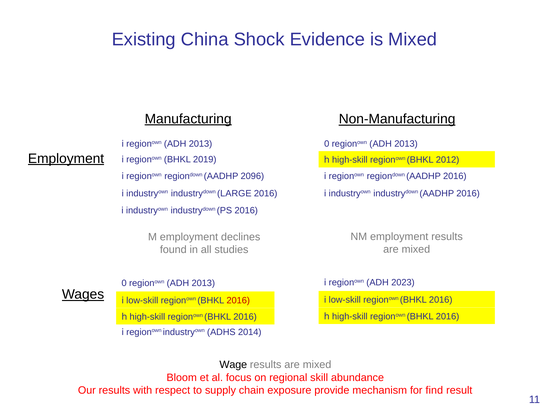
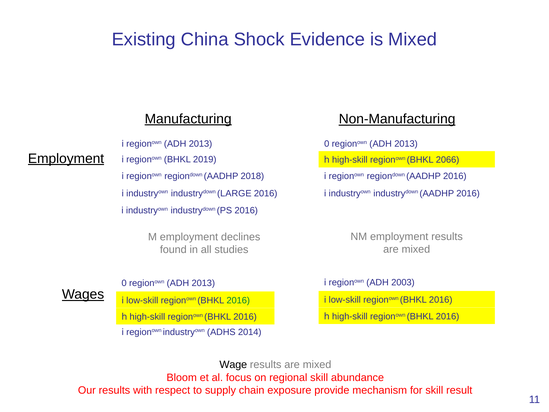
2012: 2012 -> 2066
2096: 2096 -> 2018
2023: 2023 -> 2003
2016 at (238, 300) colour: red -> green
for find: find -> skill
